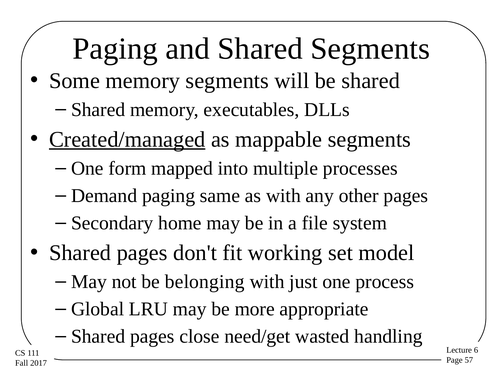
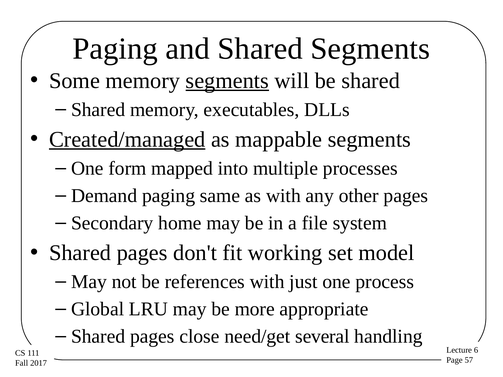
segments at (227, 81) underline: none -> present
belonging: belonging -> references
wasted: wasted -> several
